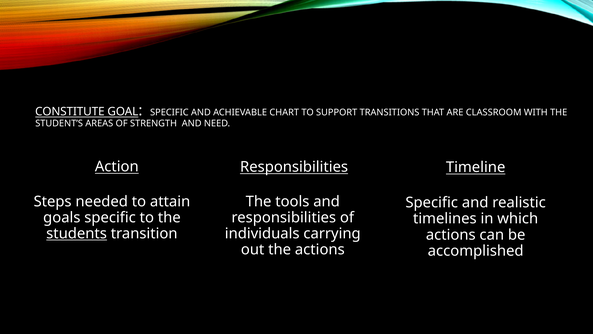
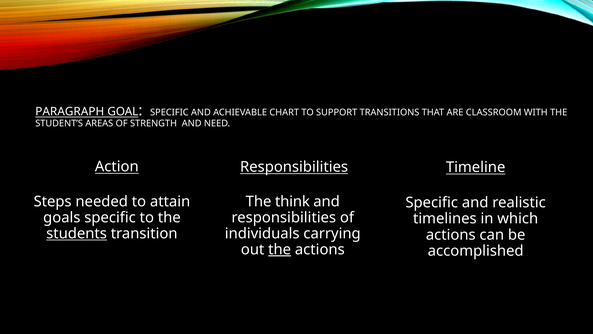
CONSTITUTE: CONSTITUTE -> PARAGRAPH
tools: tools -> think
the at (280, 249) underline: none -> present
